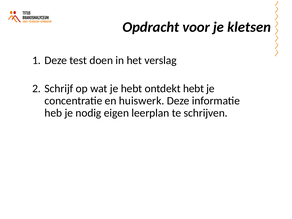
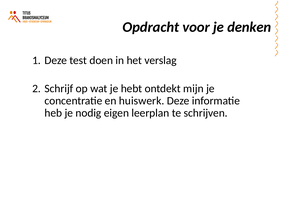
kletsen: kletsen -> denken
ontdekt hebt: hebt -> mijn
